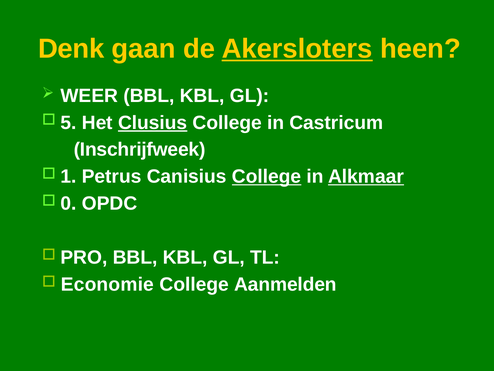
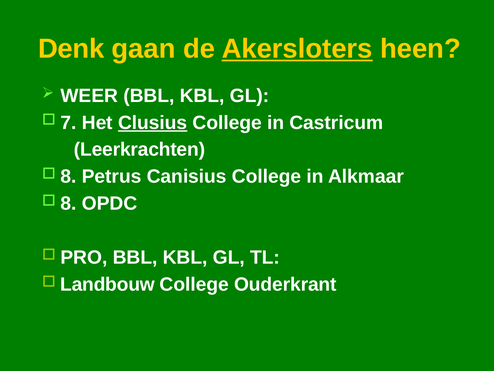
5: 5 -> 7
Inschrijfweek: Inschrijfweek -> Leerkrachten
1 at (69, 176): 1 -> 8
College at (267, 176) underline: present -> none
Alkmaar underline: present -> none
0 at (69, 203): 0 -> 8
Economie: Economie -> Landbouw
Aanmelden: Aanmelden -> Ouderkrant
